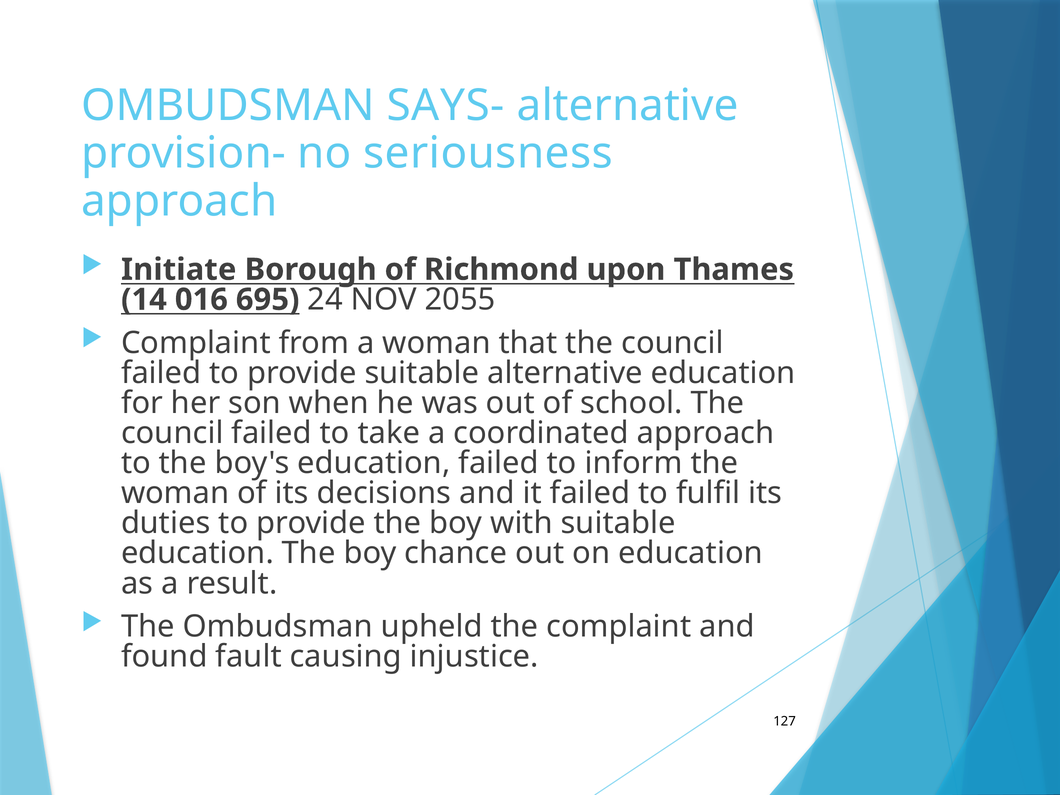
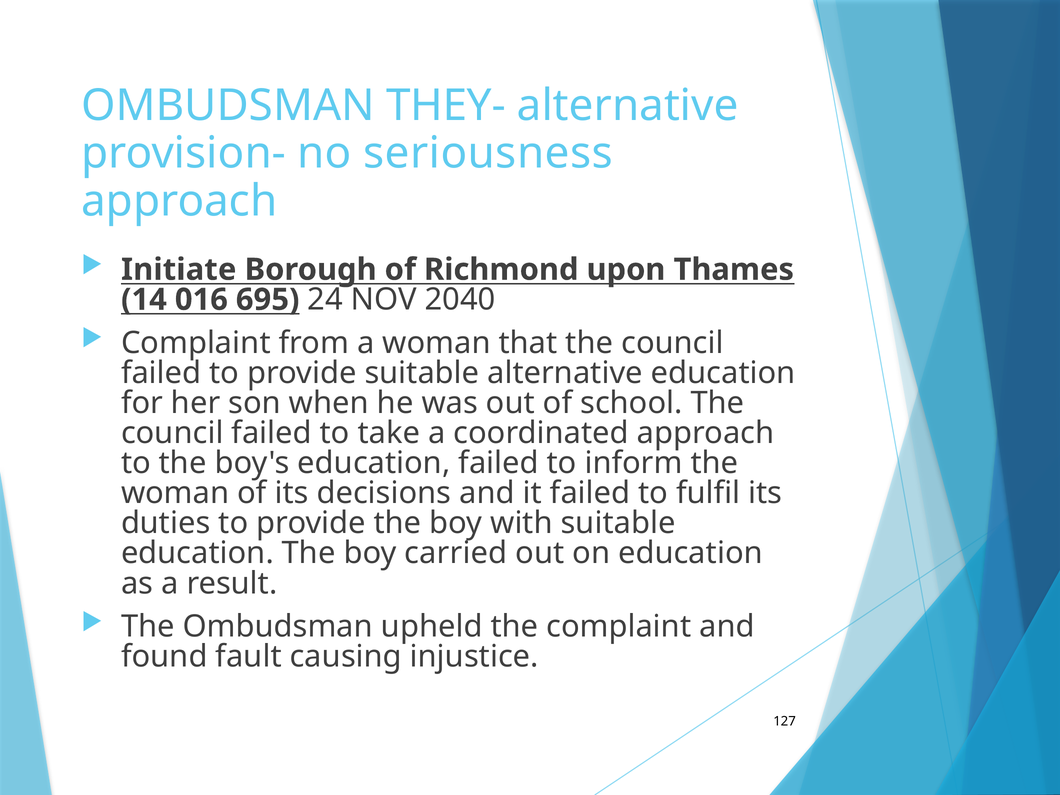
SAYS-: SAYS- -> THEY-
2055: 2055 -> 2040
chance: chance -> carried
